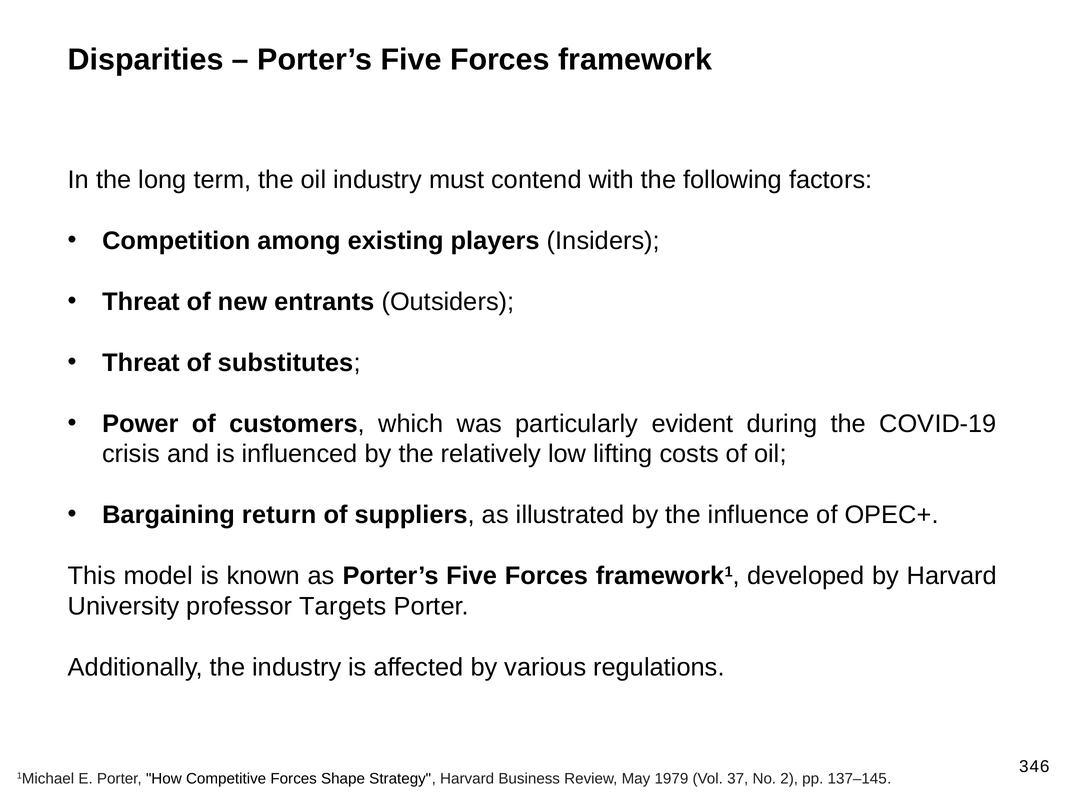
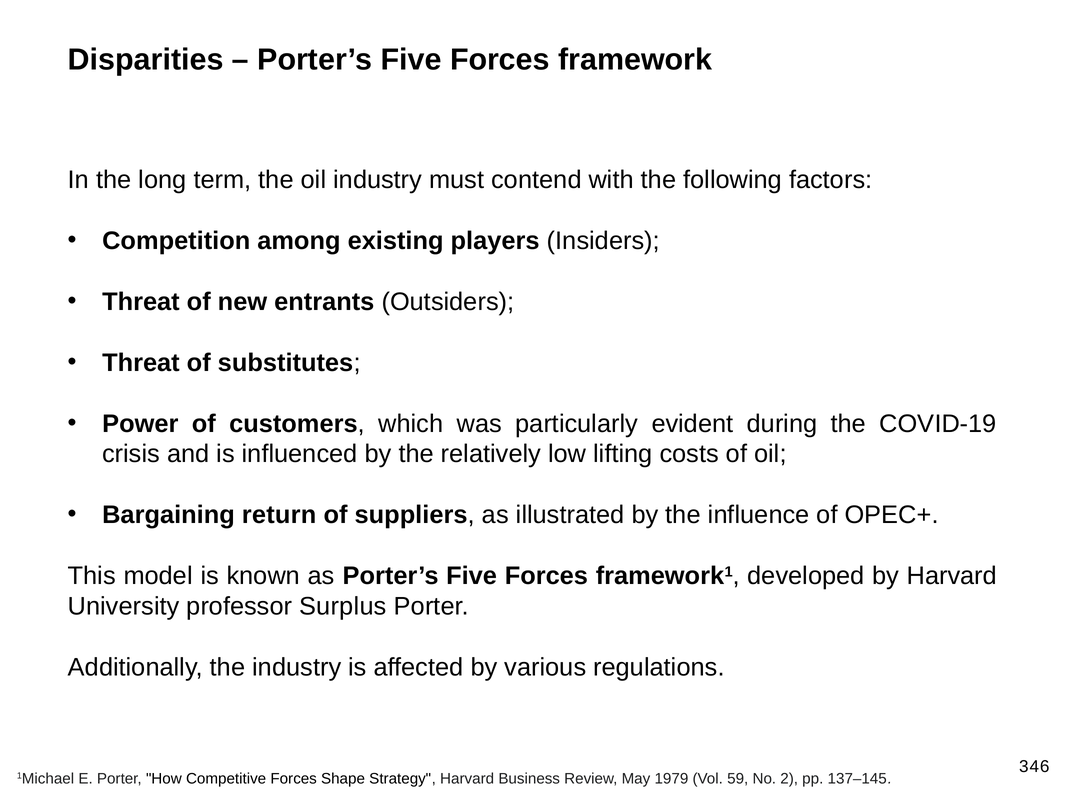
Targets: Targets -> Surplus
37: 37 -> 59
